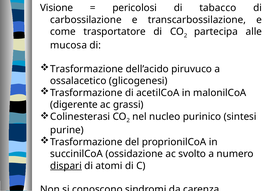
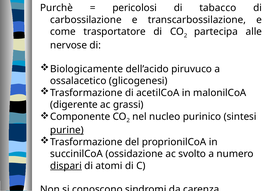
Visione: Visione -> Purchè
mucosa: mucosa -> nervose
Trasformazione at (87, 69): Trasformazione -> Biologicamente
Colinesterasi: Colinesterasi -> Componente
purine underline: none -> present
